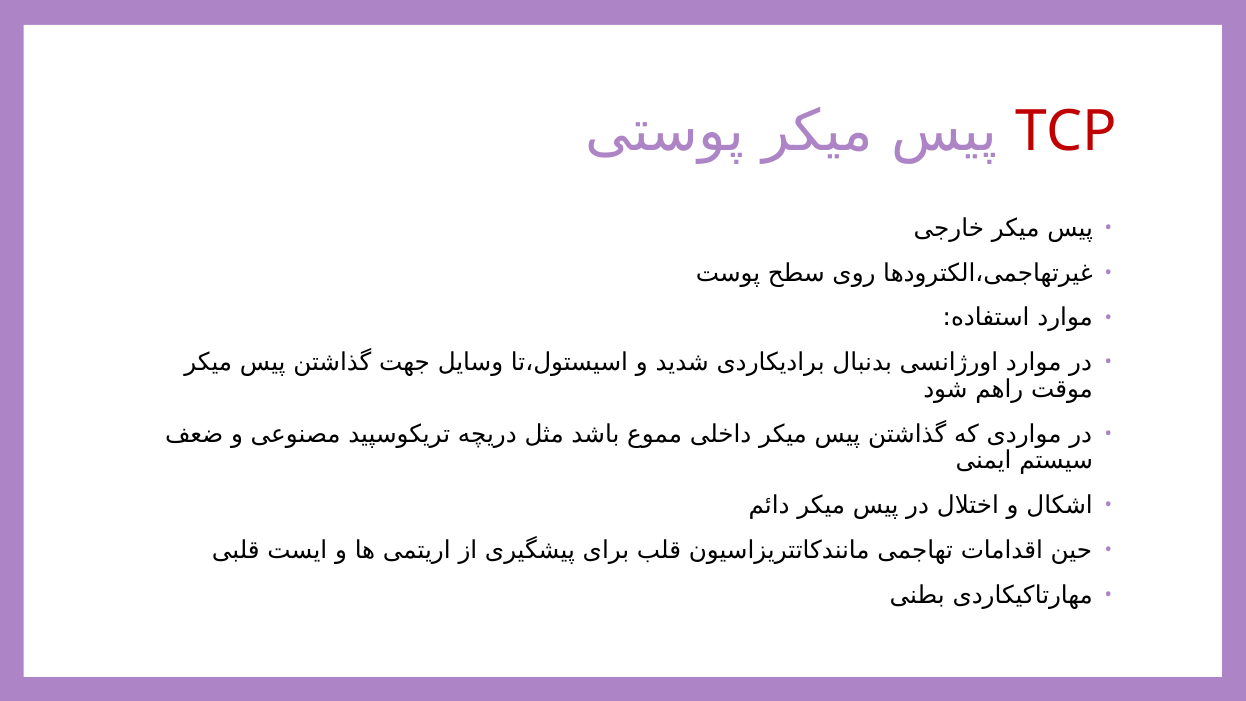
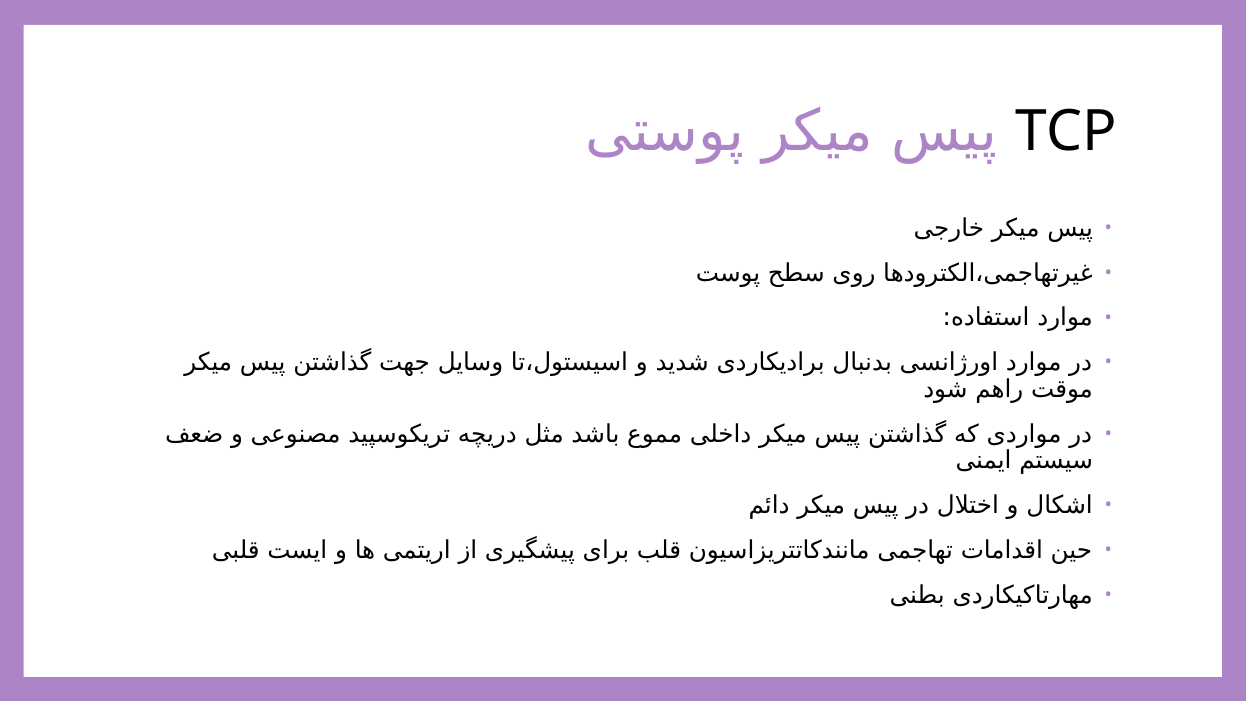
TCP colour: red -> black
